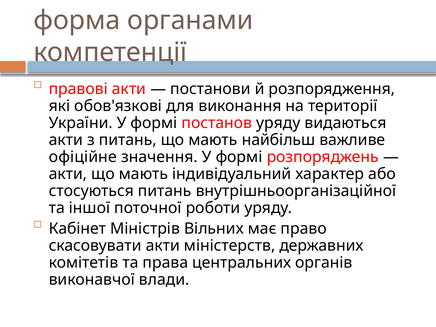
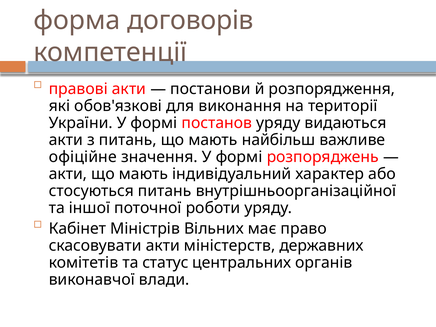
органами: органами -> договорів
права: права -> статус
